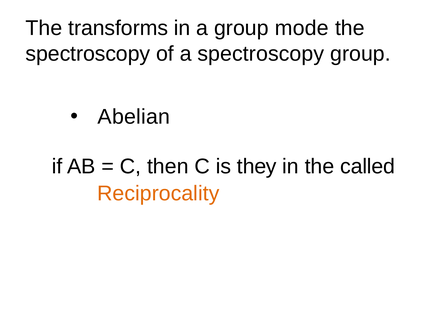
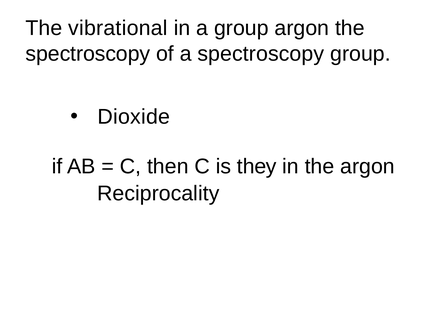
transforms: transforms -> vibrational
group mode: mode -> argon
Abelian: Abelian -> Dioxide
the called: called -> argon
Reciprocality colour: orange -> black
